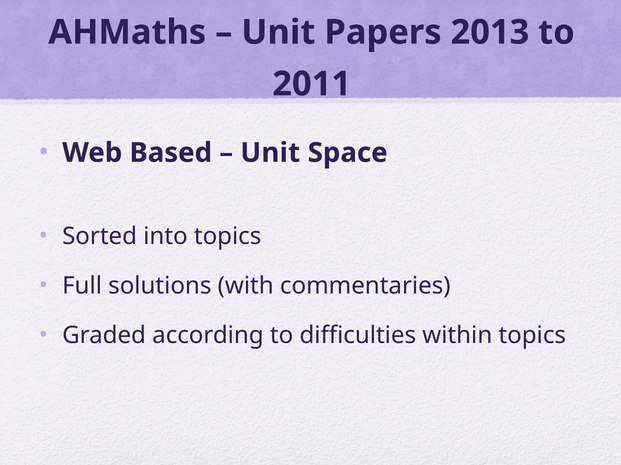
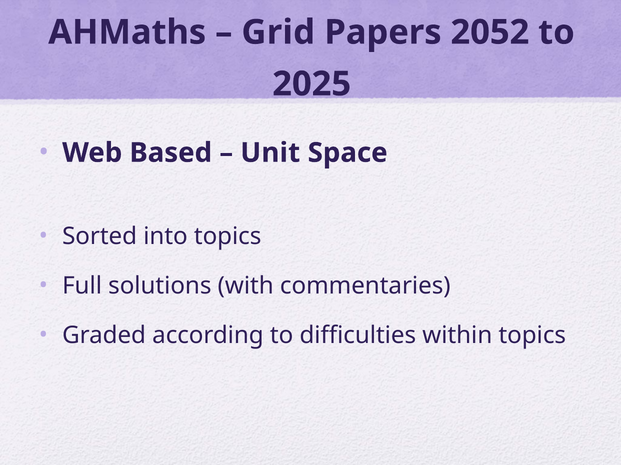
Unit at (278, 32): Unit -> Grid
2013: 2013 -> 2052
2011: 2011 -> 2025
